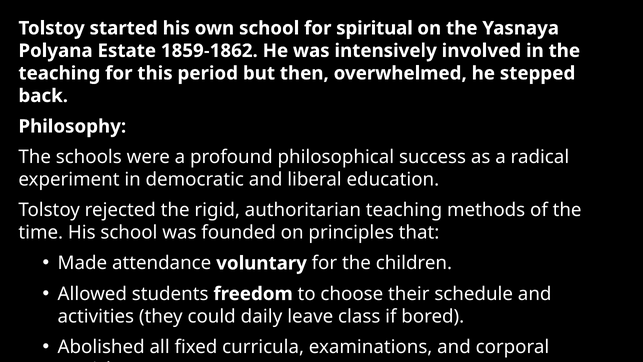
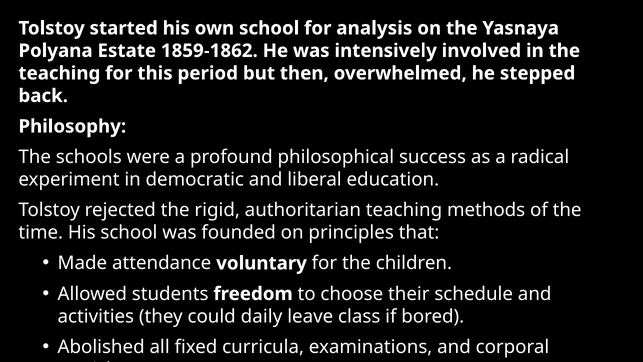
spiritual: spiritual -> analysis
